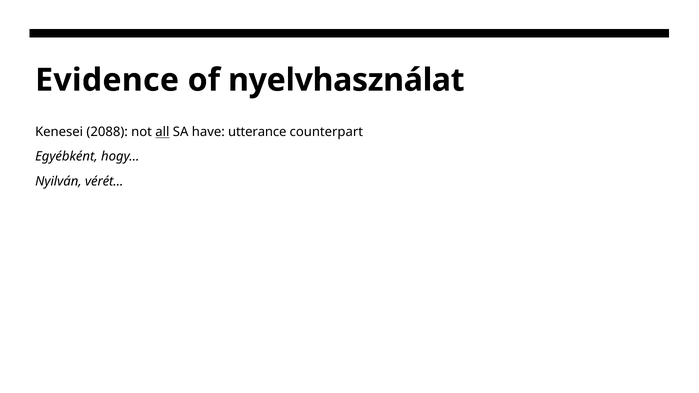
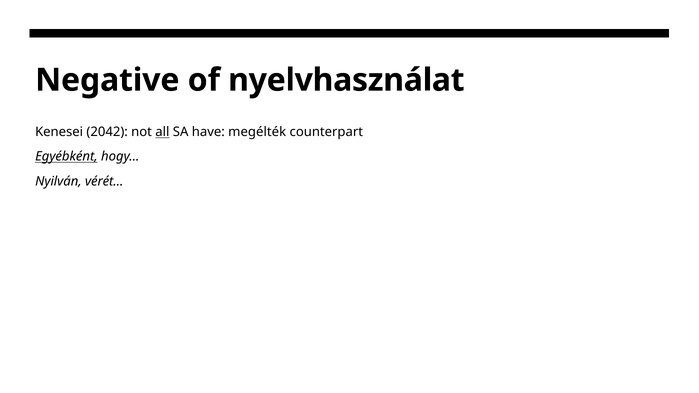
Evidence: Evidence -> Negative
2088: 2088 -> 2042
utterance: utterance -> megélték
Egyébként underline: none -> present
